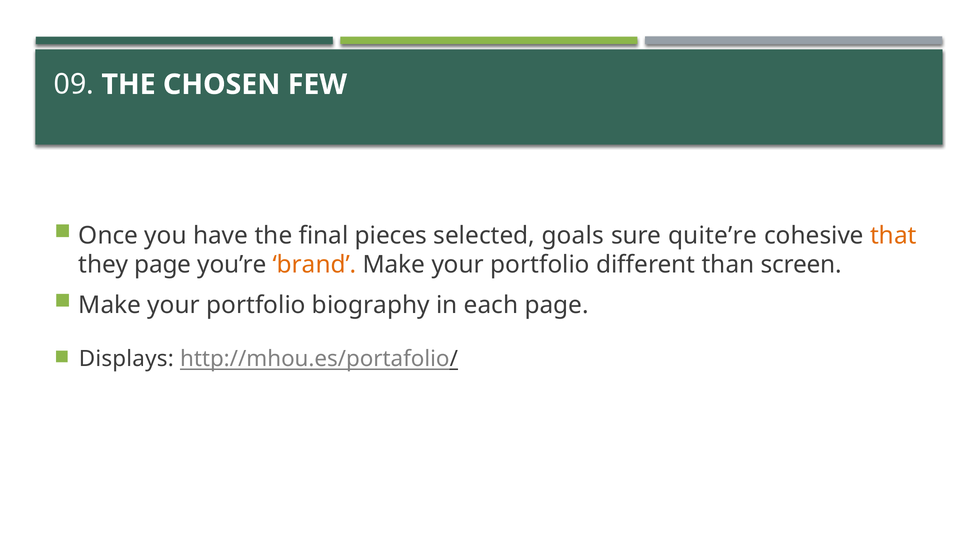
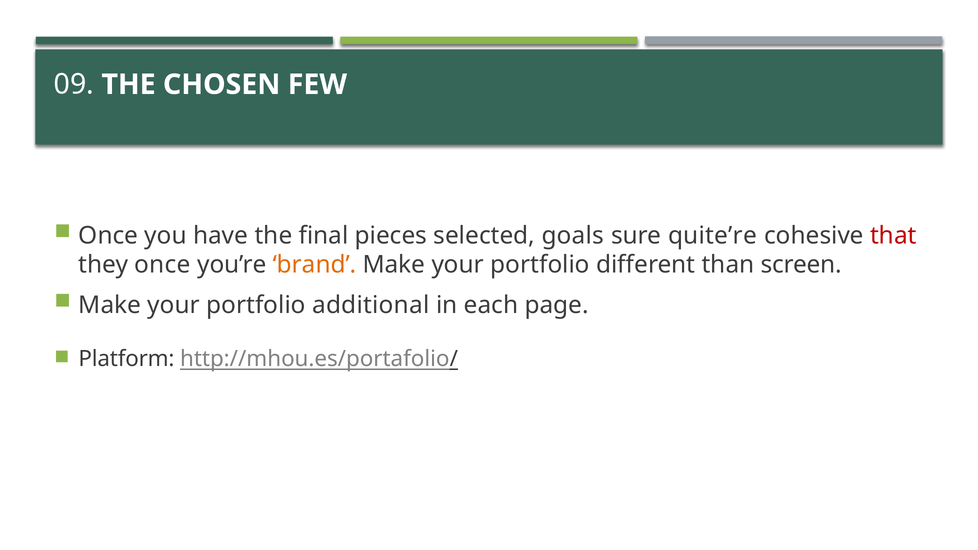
that colour: orange -> red
they page: page -> once
biography: biography -> additional
Displays: Displays -> Platform
